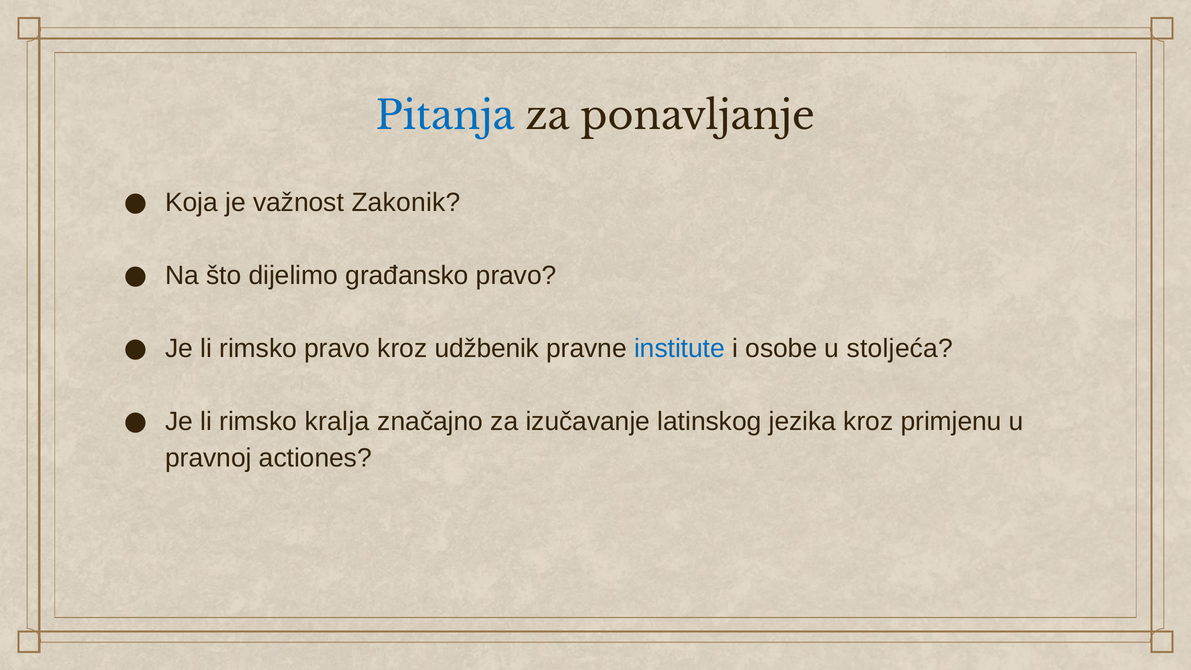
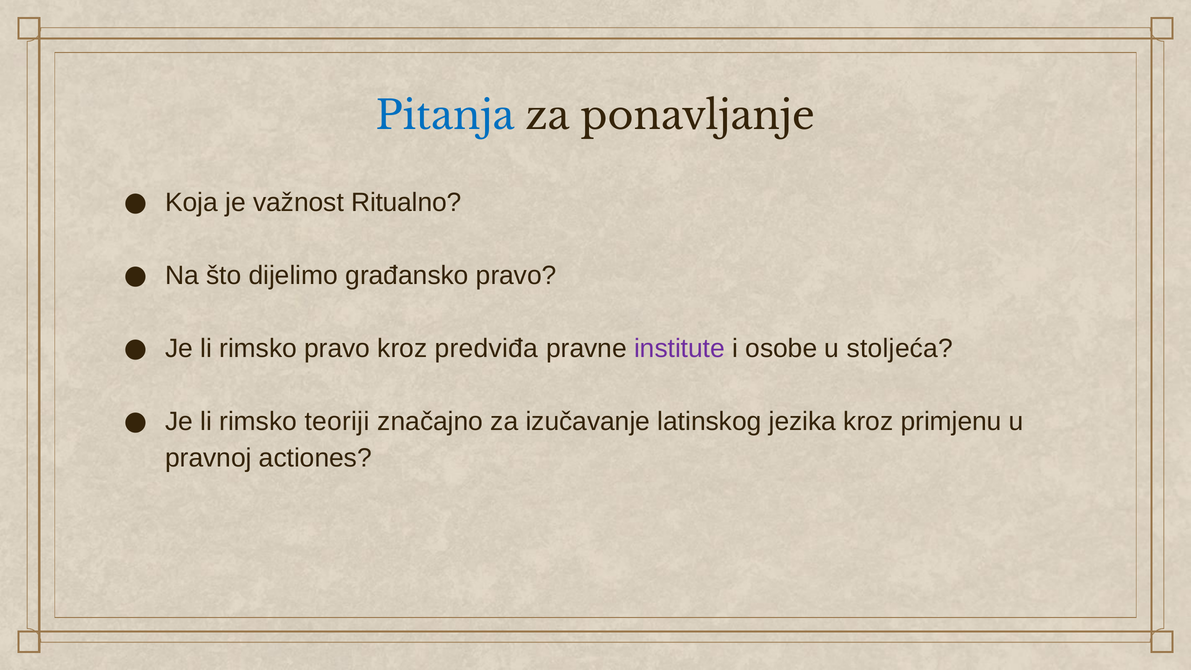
Zakonik: Zakonik -> Ritualno
udžbenik: udžbenik -> predviđa
institute colour: blue -> purple
kralja: kralja -> teoriji
